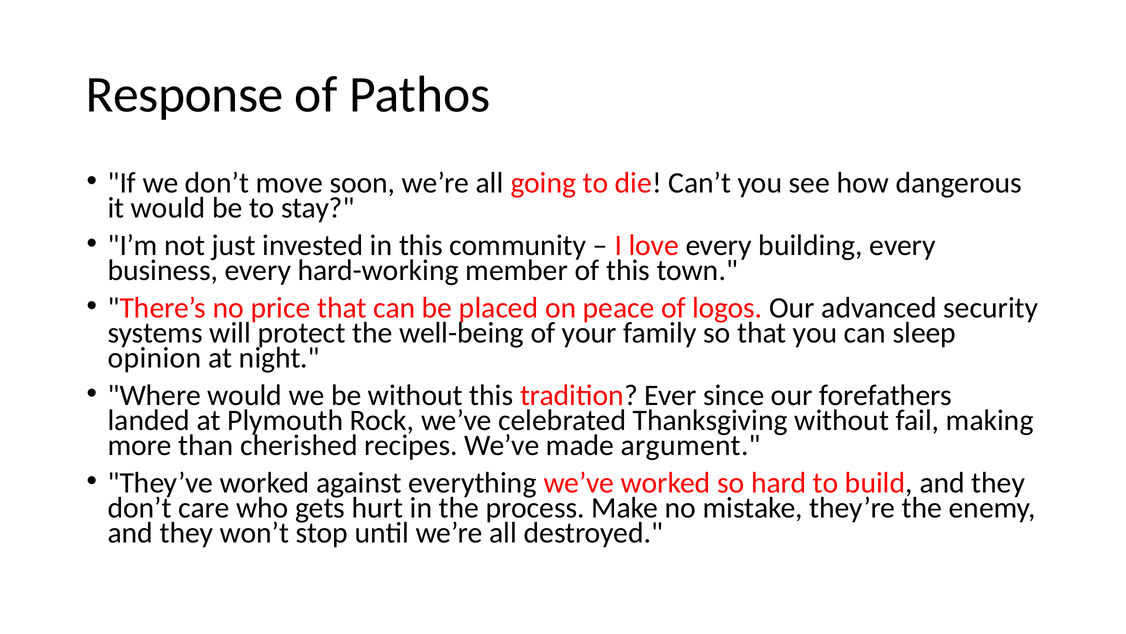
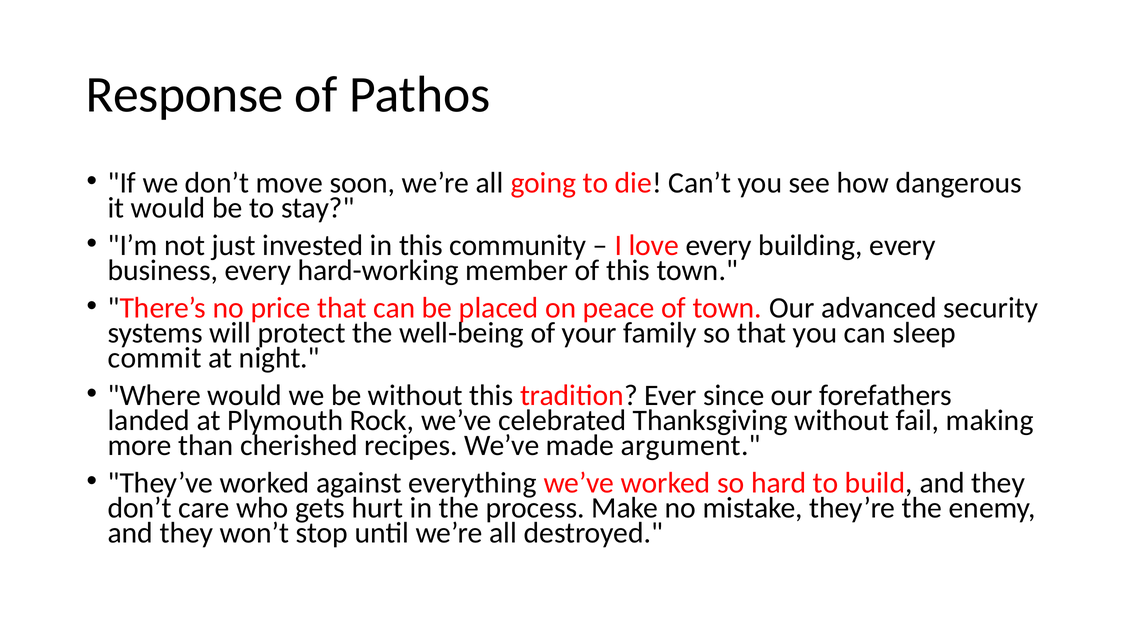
of logos: logos -> town
opinion: opinion -> commit
